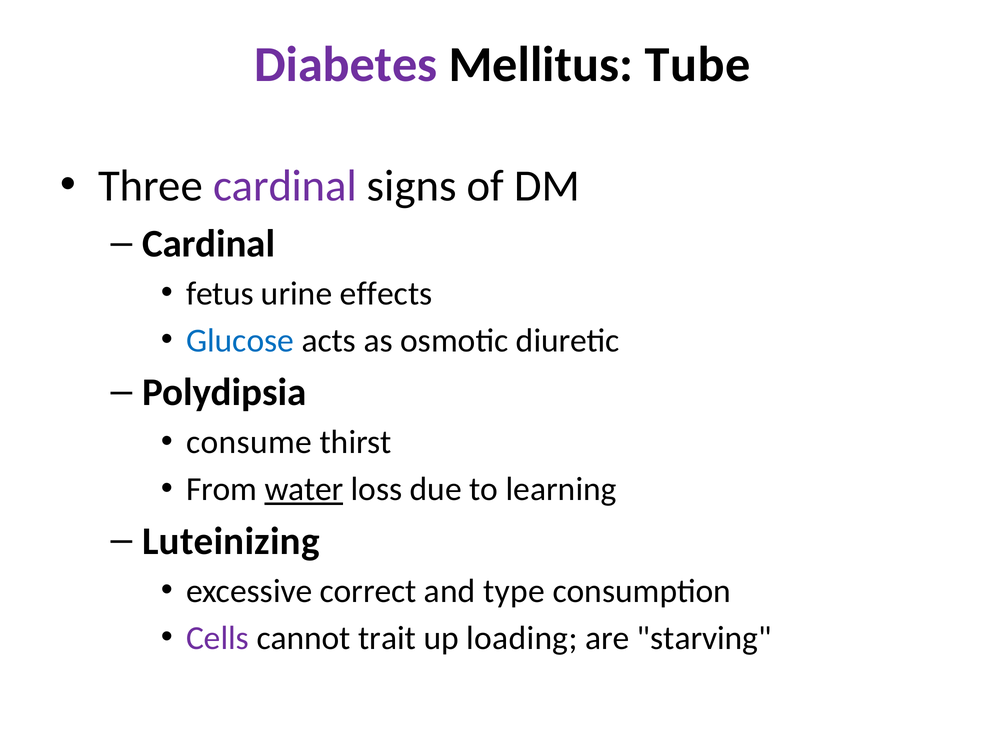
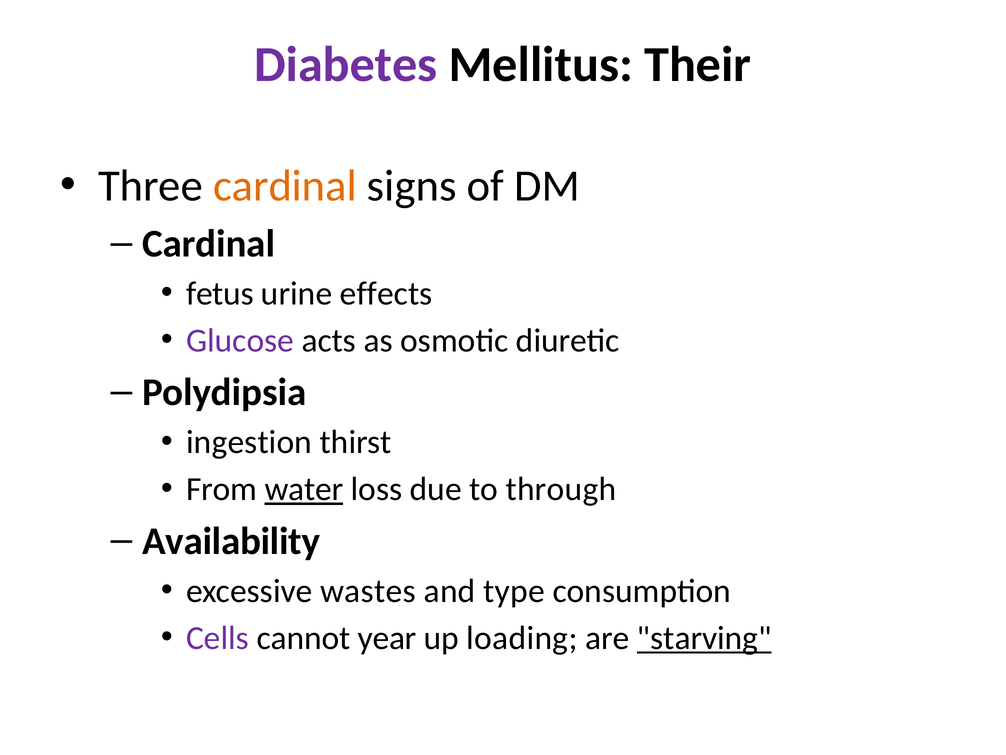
Tube: Tube -> Their
cardinal at (285, 186) colour: purple -> orange
Glucose colour: blue -> purple
consume: consume -> ingestion
learning: learning -> through
Luteinizing: Luteinizing -> Availability
correct: correct -> wastes
trait: trait -> year
starving underline: none -> present
